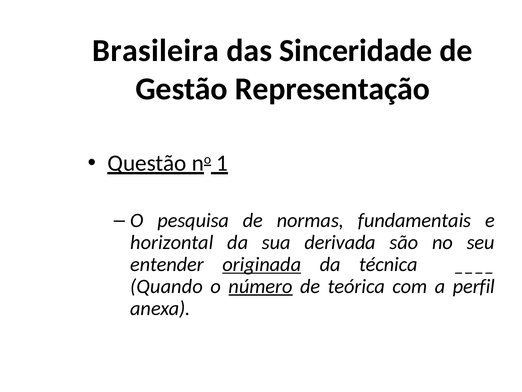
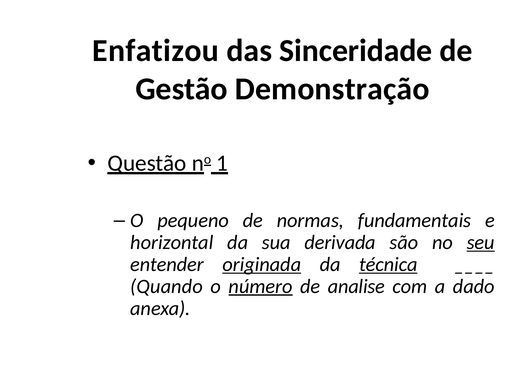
Brasileira: Brasileira -> Enfatizou
Representação: Representação -> Demonstração
pesquisa: pesquisa -> pequeno
seu underline: none -> present
técnica underline: none -> present
teórica: teórica -> analise
perfil: perfil -> dado
